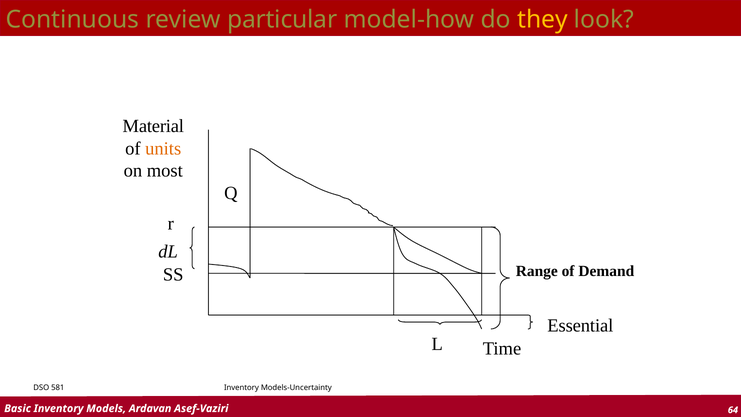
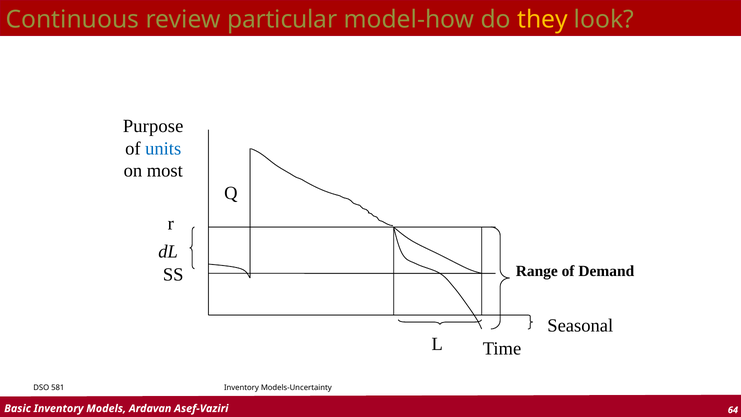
Material: Material -> Purpose
units colour: orange -> blue
Essential: Essential -> Seasonal
